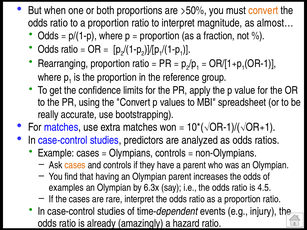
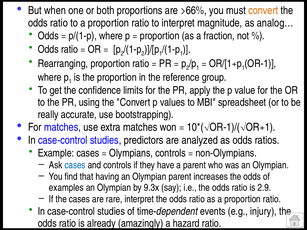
>50%: >50% -> >66%
almost…: almost… -> analog…
cases at (75, 165) colour: orange -> blue
6.3x: 6.3x -> 9.3x
4.5: 4.5 -> 2.9
